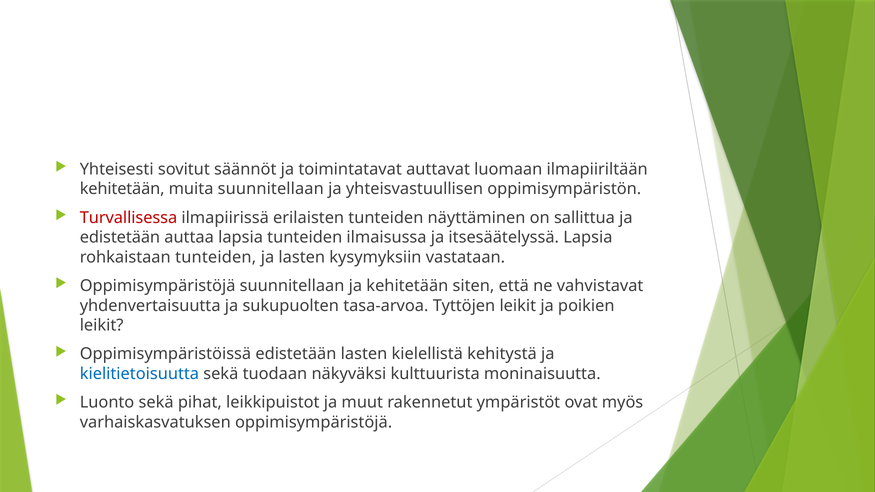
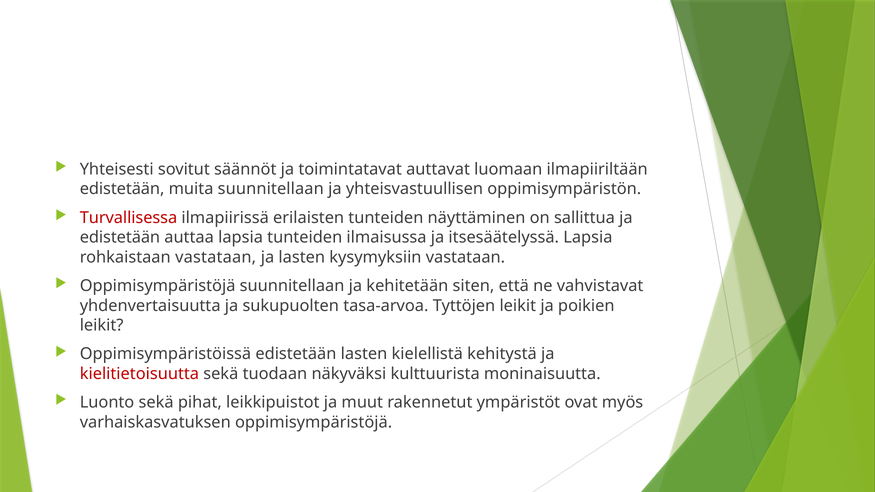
kehitetään at (122, 189): kehitetään -> edistetään
rohkaistaan tunteiden: tunteiden -> vastataan
kielitietoisuutta colour: blue -> red
